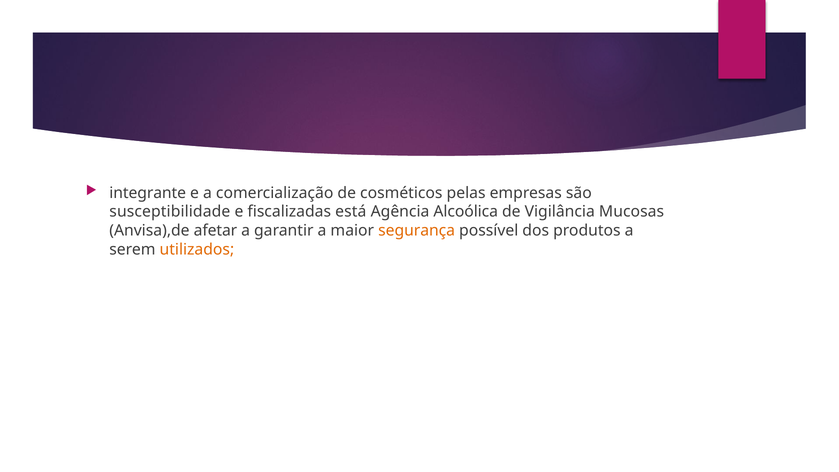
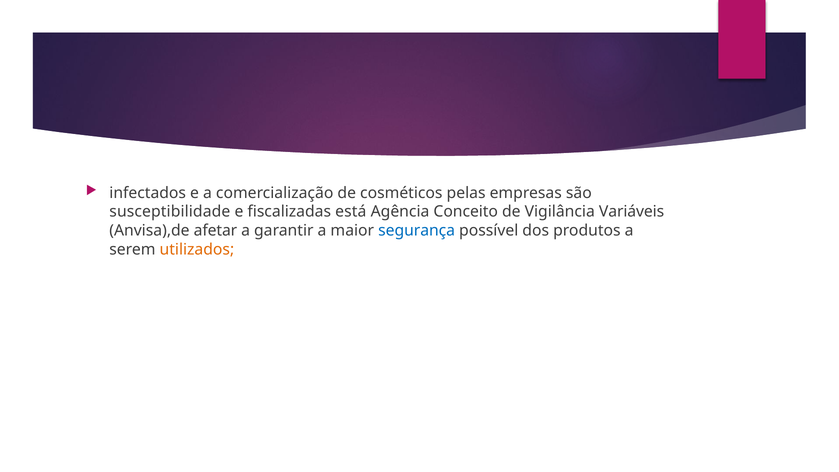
integrante: integrante -> infectados
Alcoólica: Alcoólica -> Conceito
Mucosas: Mucosas -> Variáveis
segurança colour: orange -> blue
